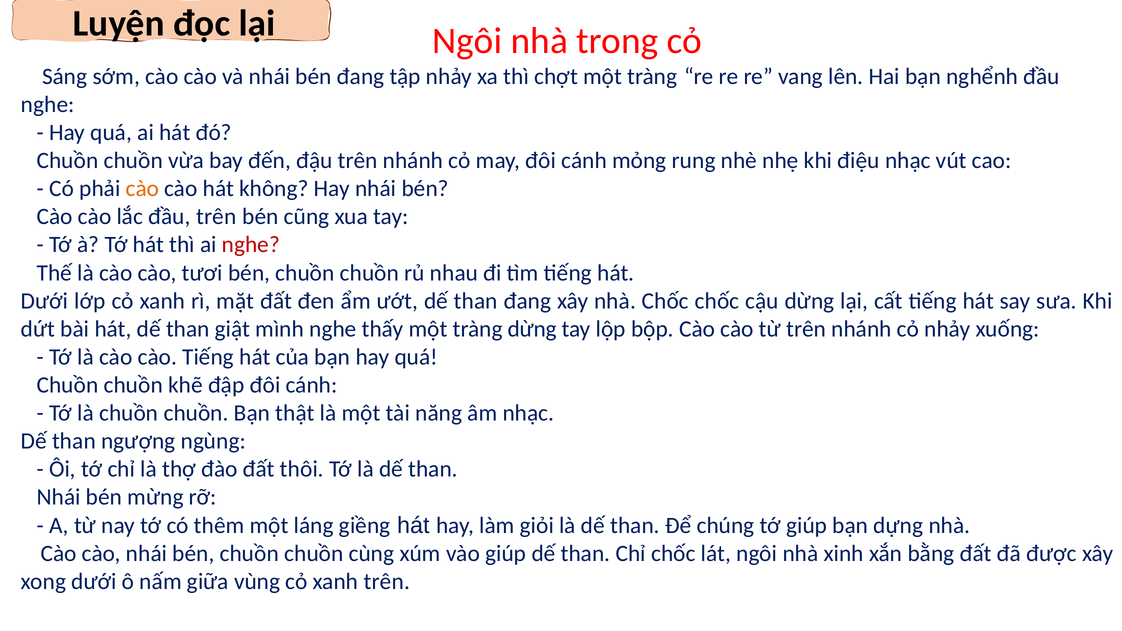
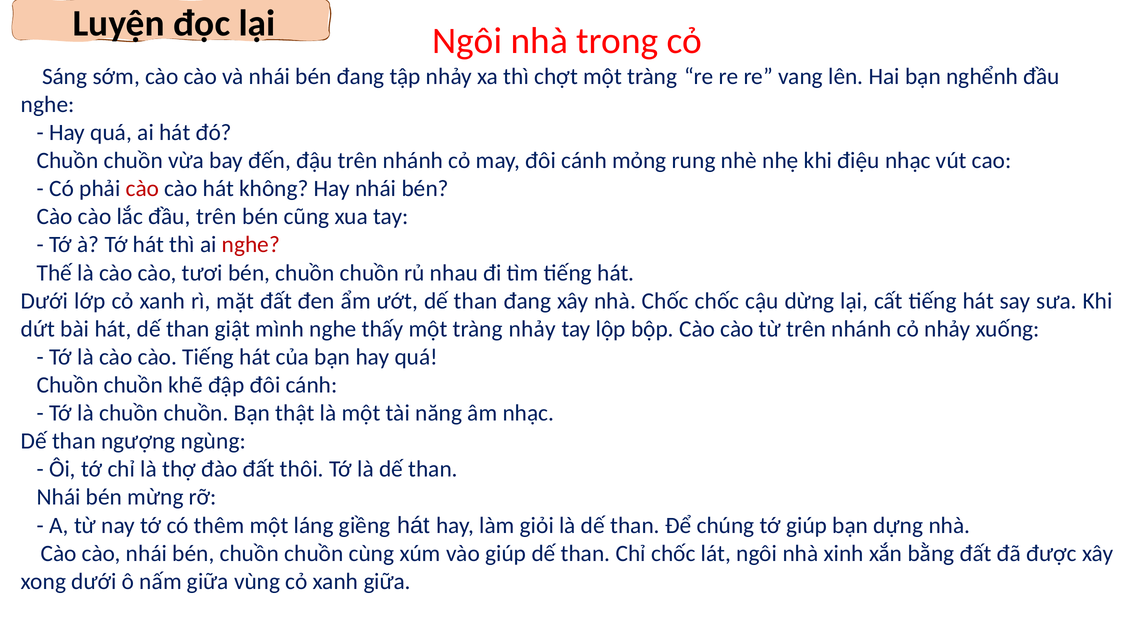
cào at (142, 189) colour: orange -> red
tràng dừng: dừng -> nhảy
xanh trên: trên -> giữa
